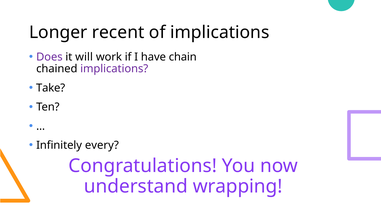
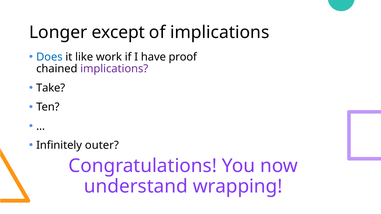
recent: recent -> except
Does colour: purple -> blue
will: will -> like
chain: chain -> proof
every: every -> outer
